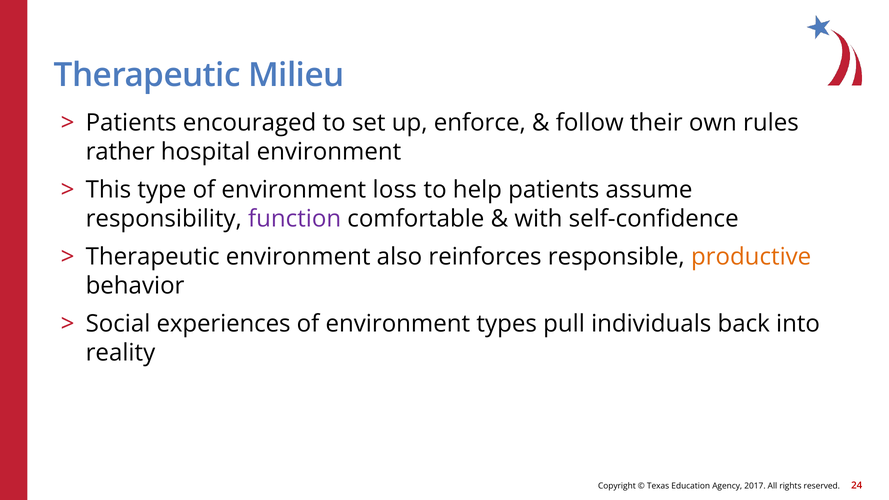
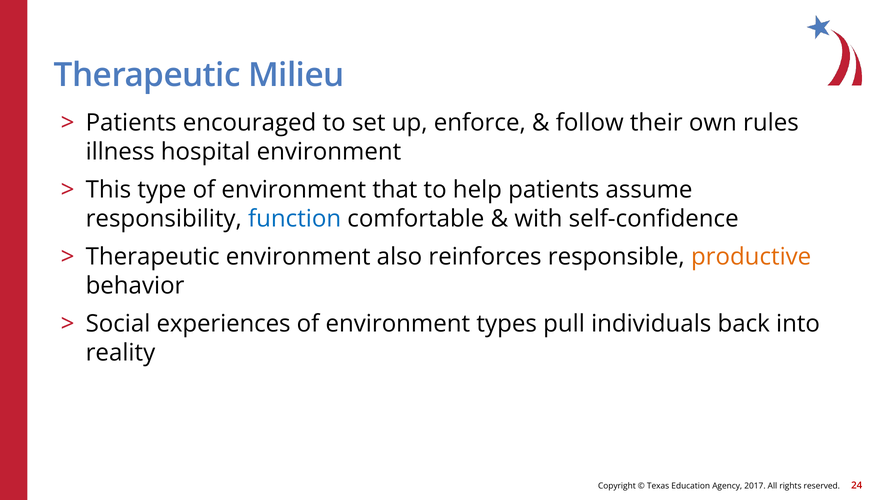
rather: rather -> illness
loss: loss -> that
function colour: purple -> blue
